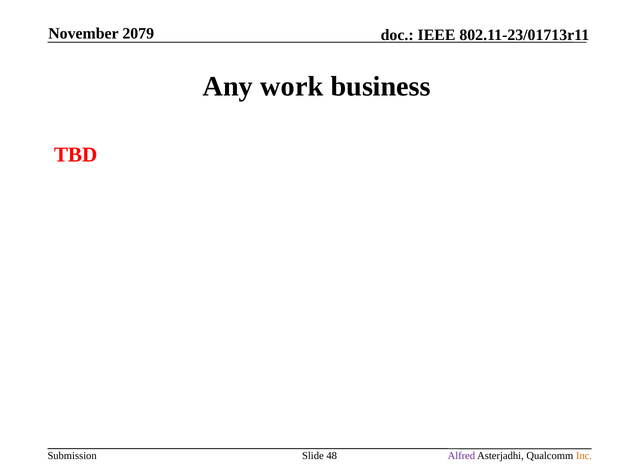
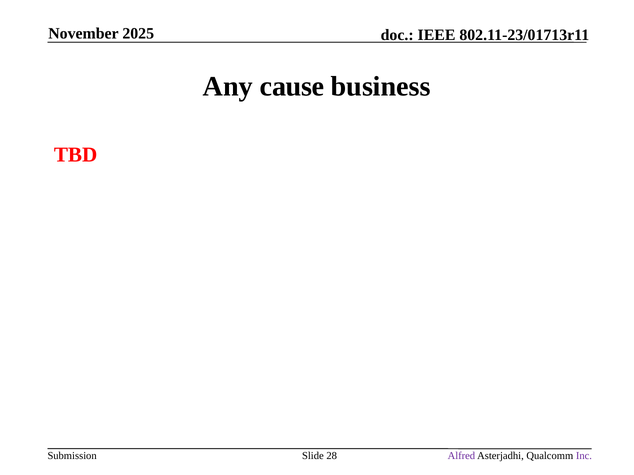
2079: 2079 -> 2025
work: work -> cause
48: 48 -> 28
Inc colour: orange -> purple
